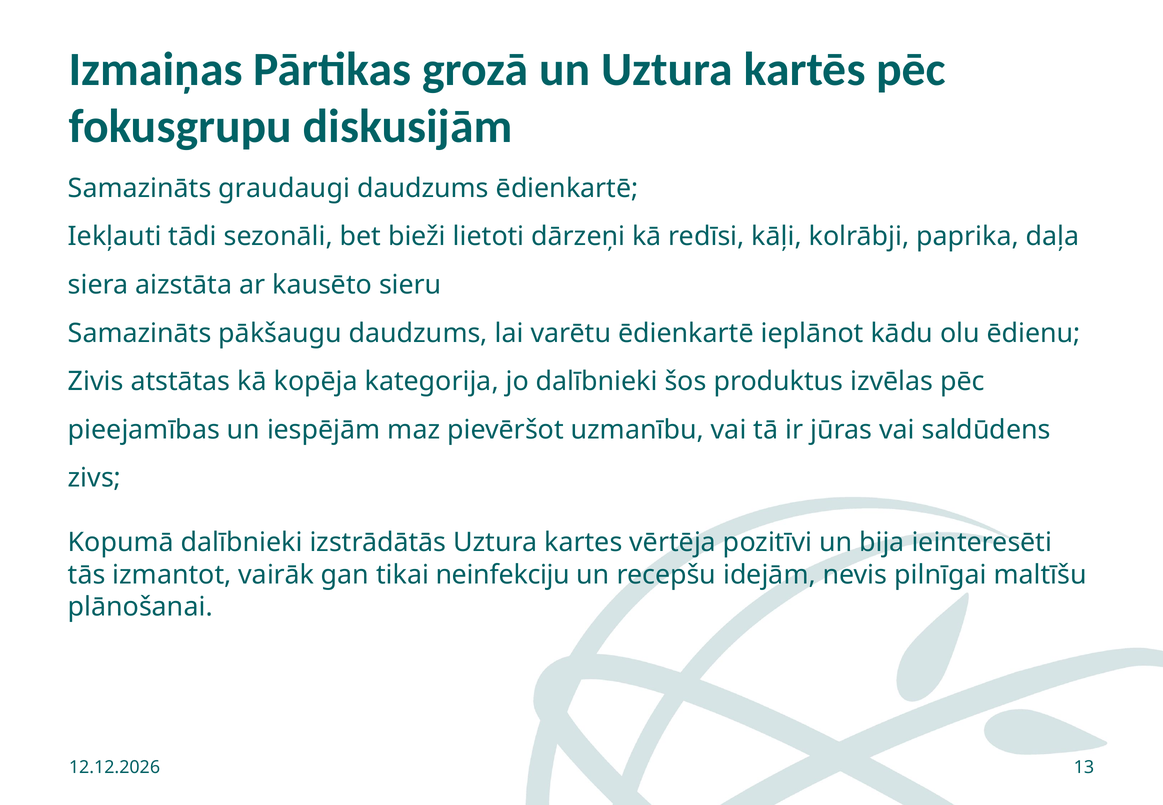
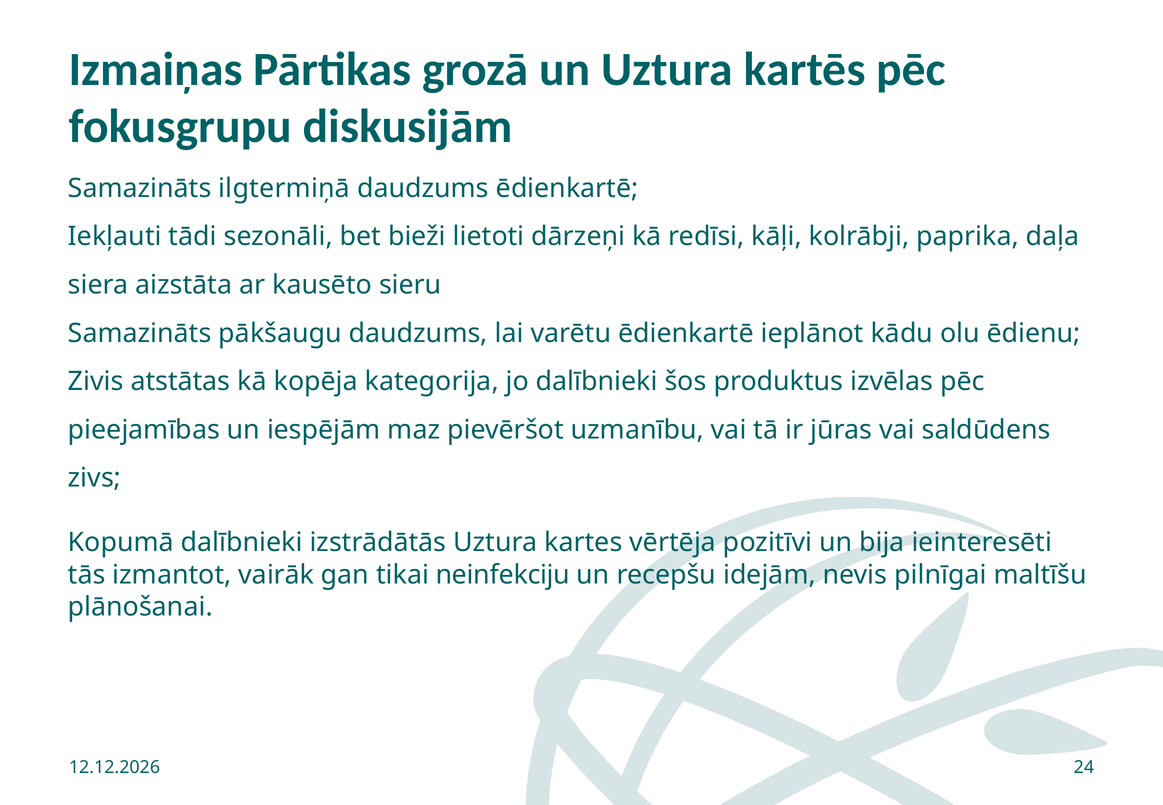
graudaugi: graudaugi -> ilgtermiņā
13: 13 -> 24
